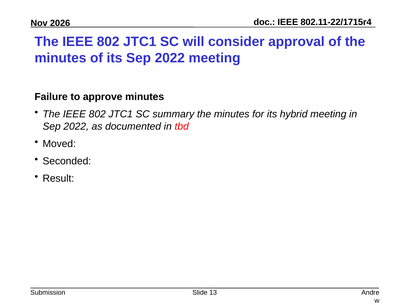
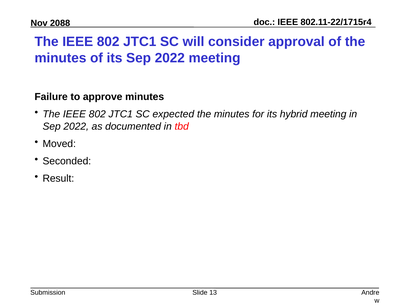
2026: 2026 -> 2088
summary: summary -> expected
